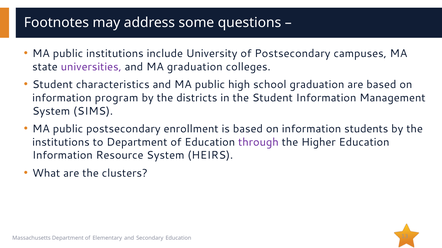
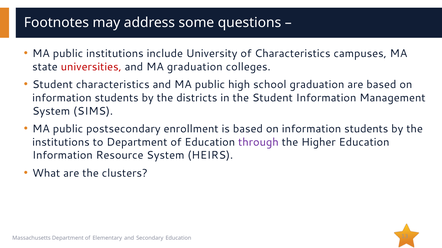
of Postsecondary: Postsecondary -> Characteristics
universities colour: purple -> red
program at (117, 98): program -> students
